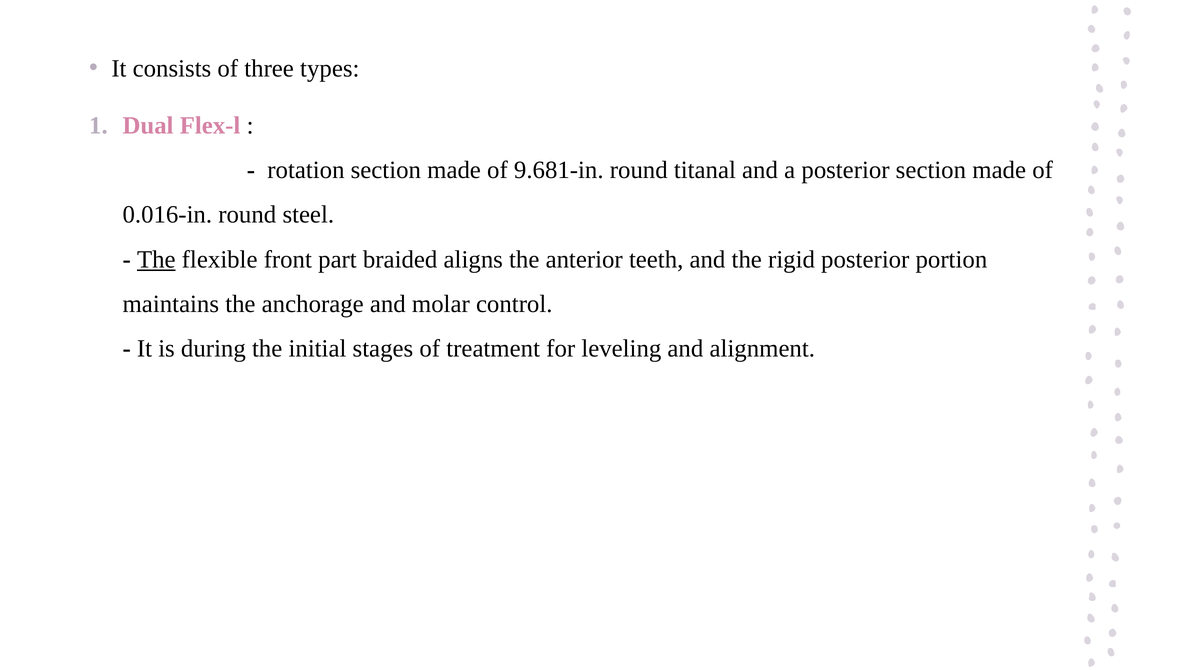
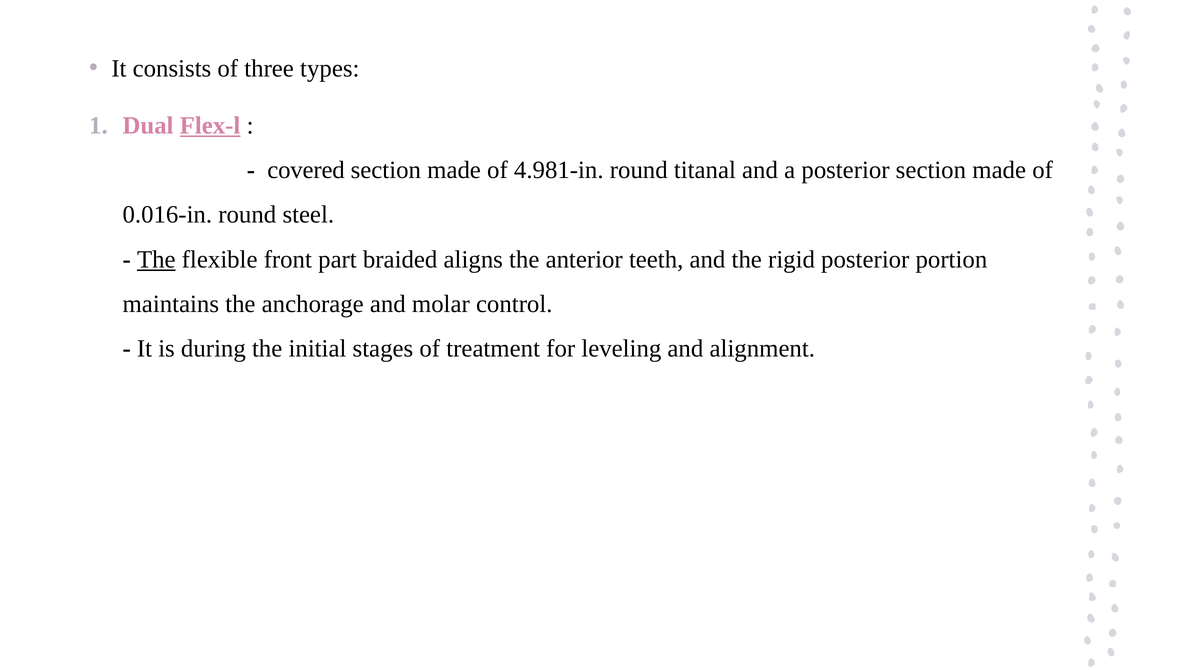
Flex-l underline: none -> present
rotation: rotation -> covered
9.681-in: 9.681-in -> 4.981-in
